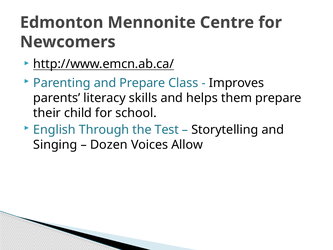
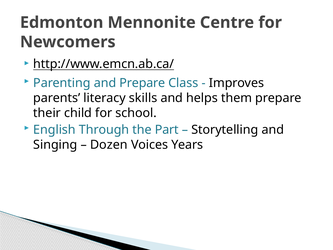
Test: Test -> Part
Allow: Allow -> Years
